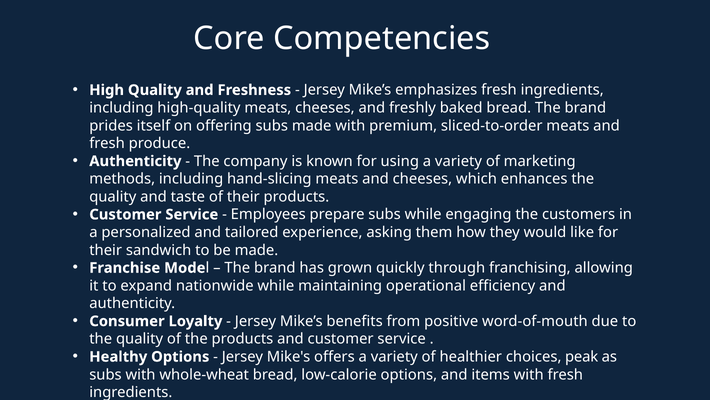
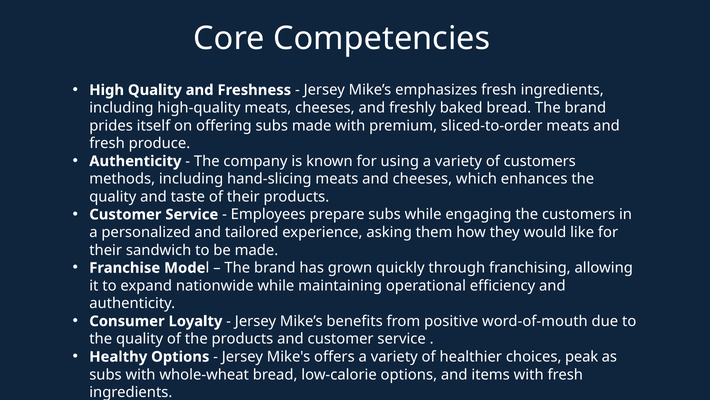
of marketing: marketing -> customers
